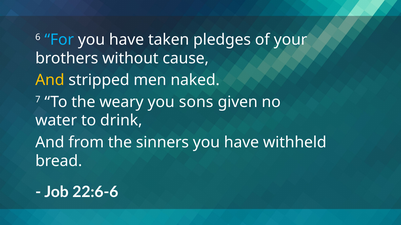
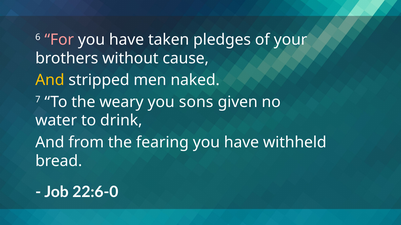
For colour: light blue -> pink
sinners: sinners -> fearing
22:6-6: 22:6-6 -> 22:6-0
